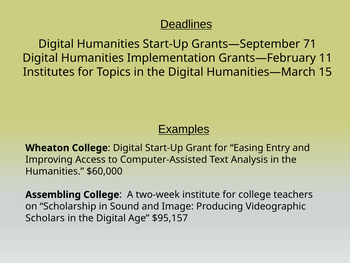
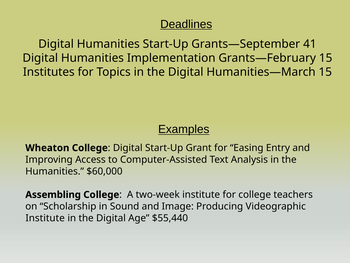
71: 71 -> 41
Grants—February 11: 11 -> 15
Scholars at (45, 218): Scholars -> Institute
$95,157: $95,157 -> $55,440
